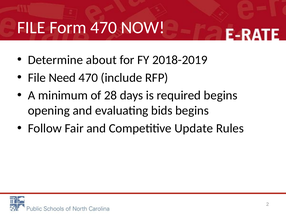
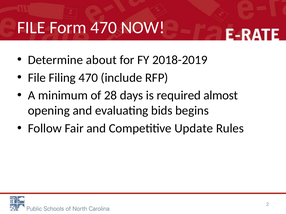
Need: Need -> Filing
required begins: begins -> almost
